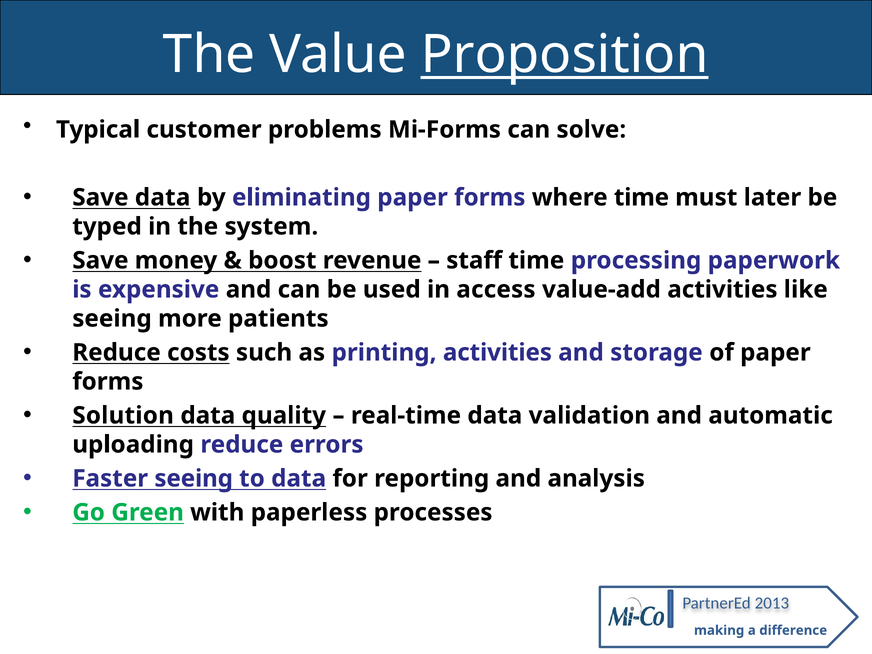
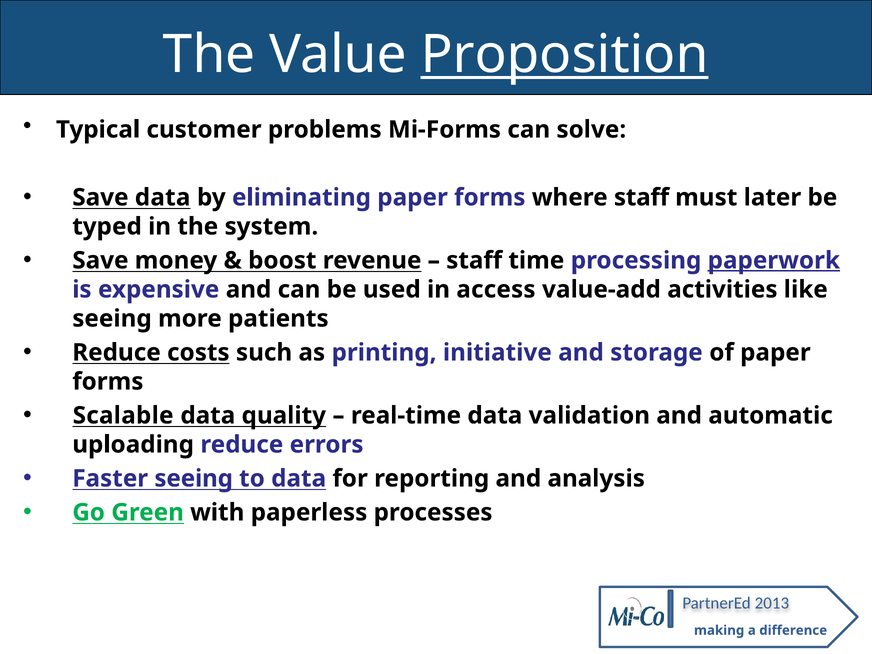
where time: time -> staff
paperwork underline: none -> present
printing activities: activities -> initiative
Solution: Solution -> Scalable
